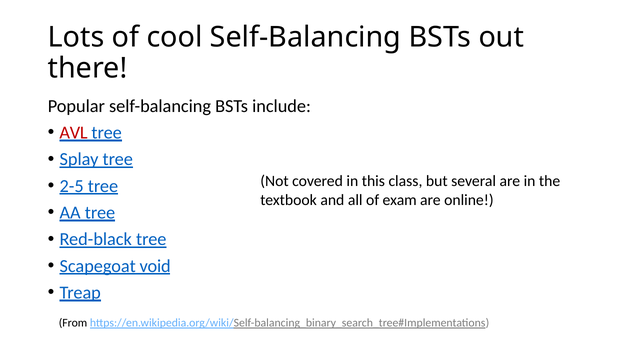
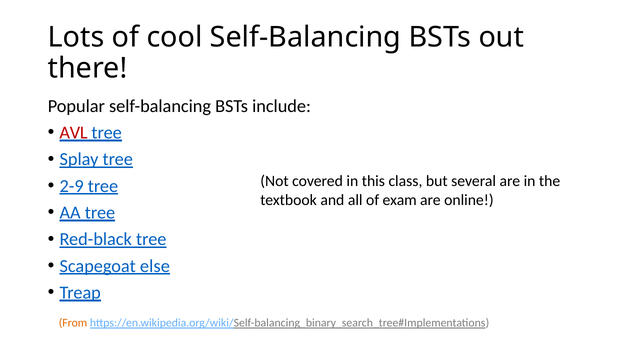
2-5: 2-5 -> 2-9
void: void -> else
From colour: black -> orange
